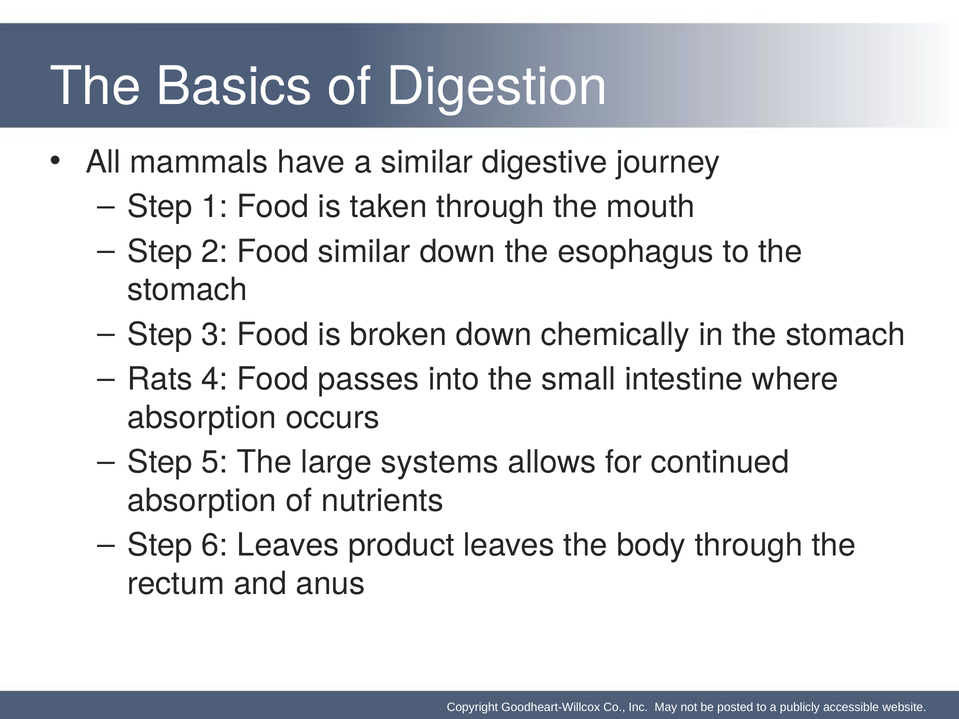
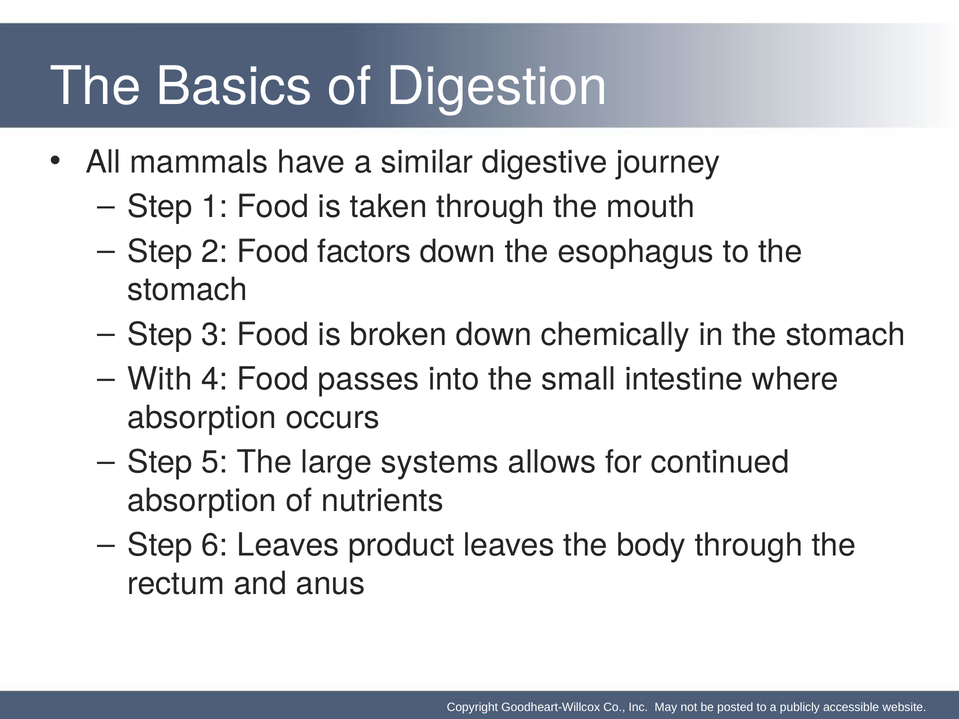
Food similar: similar -> factors
Rats: Rats -> With
